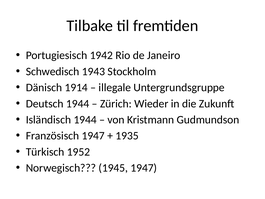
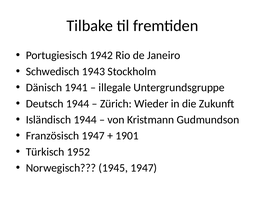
1914: 1914 -> 1941
1935: 1935 -> 1901
